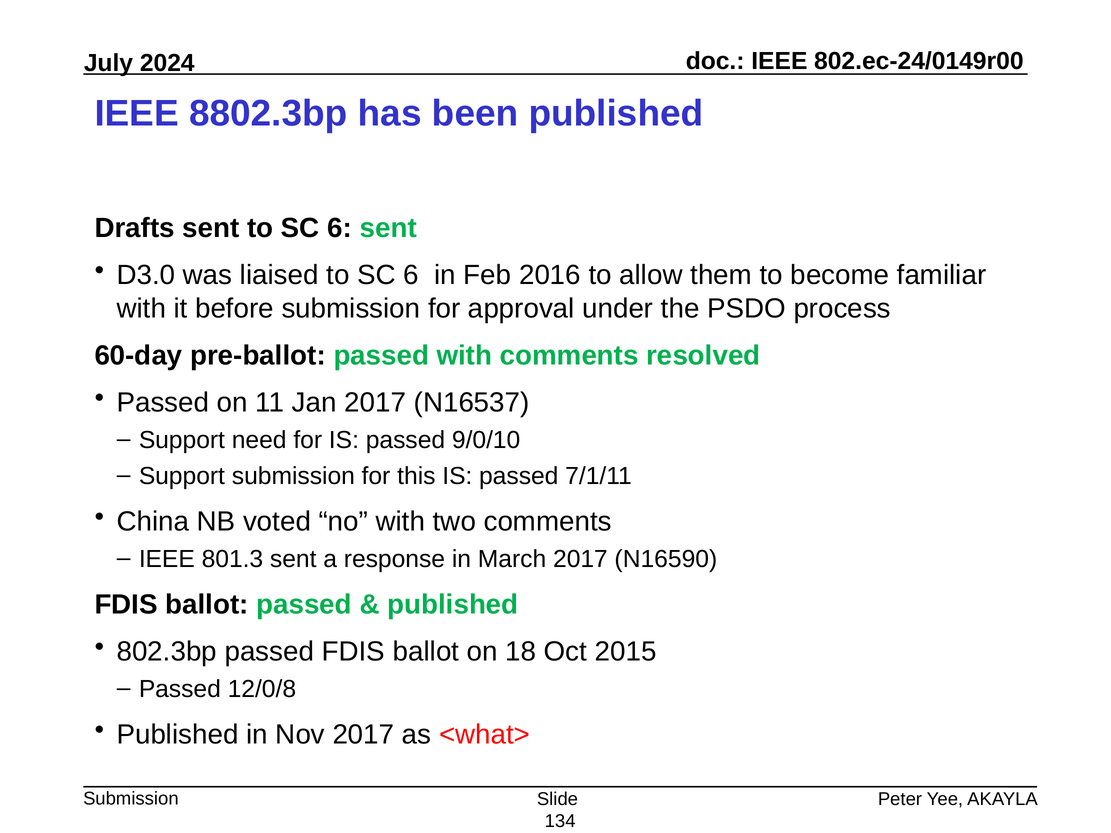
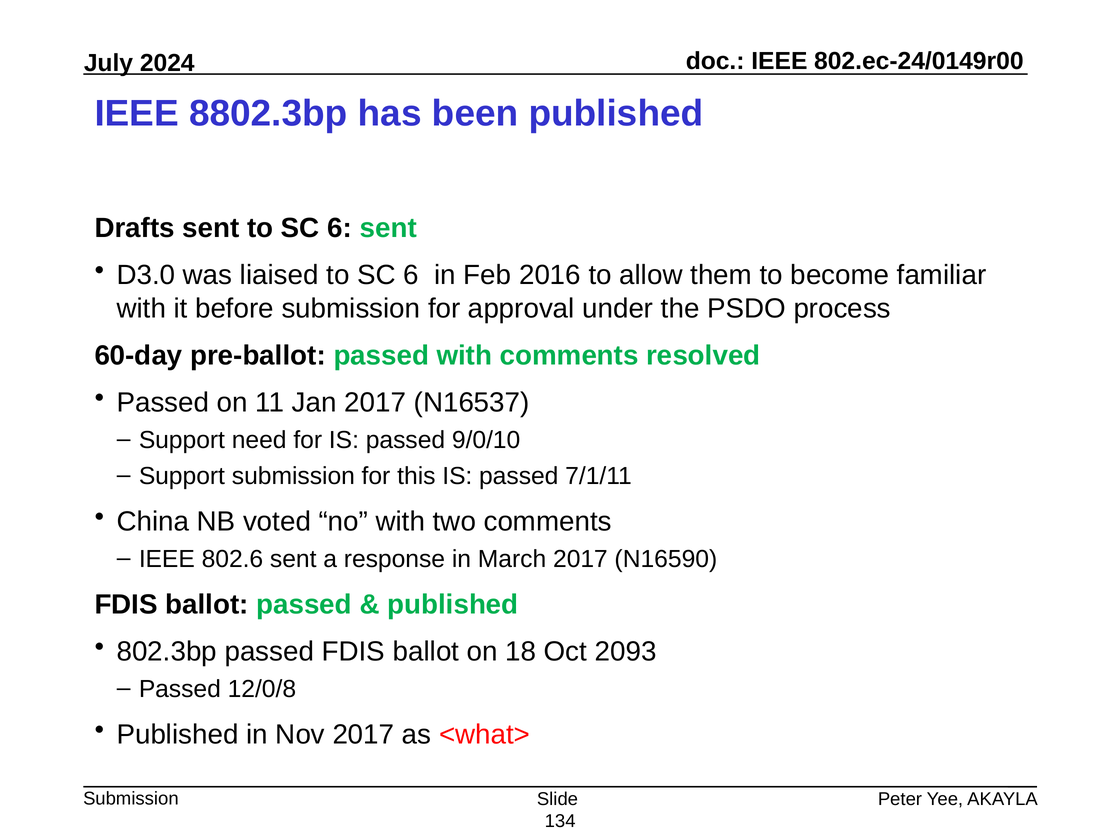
801.3: 801.3 -> 802.6
2015: 2015 -> 2093
